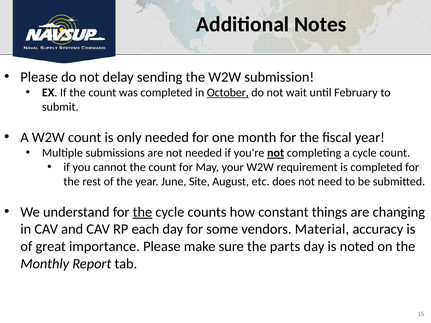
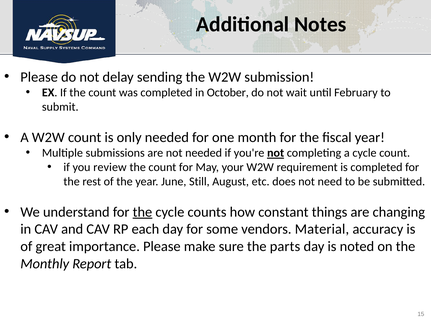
October underline: present -> none
cannot: cannot -> review
Site: Site -> Still
